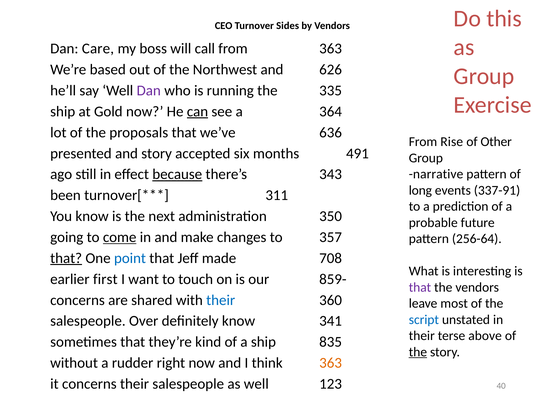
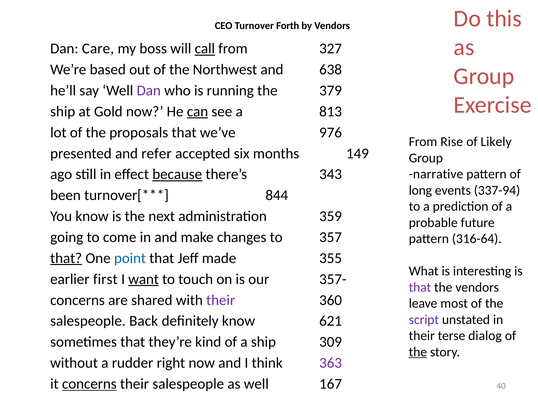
Sides: Sides -> Forth
call underline: none -> present
from 363: 363 -> 327
626: 626 -> 638
335: 335 -> 379
364: 364 -> 813
636: 636 -> 976
Other: Other -> Likely
and story: story -> refer
491: 491 -> 149
337-91: 337-91 -> 337-94
311: 311 -> 844
350: 350 -> 359
come underline: present -> none
256-64: 256-64 -> 316-64
708: 708 -> 355
want underline: none -> present
859-: 859- -> 357-
their at (221, 300) colour: blue -> purple
script colour: blue -> purple
Over: Over -> Back
341: 341 -> 621
above: above -> dialog
835: 835 -> 309
363 at (331, 362) colour: orange -> purple
concerns at (89, 383) underline: none -> present
123: 123 -> 167
